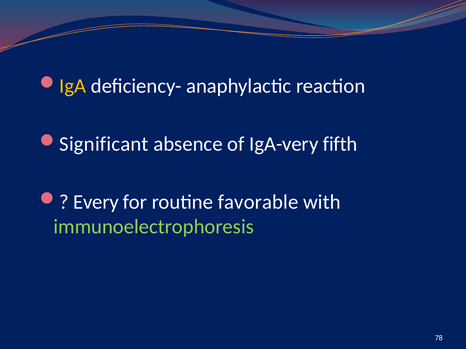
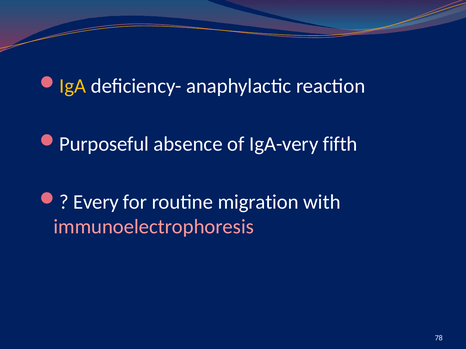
Significant: Significant -> Purposeful
favorable: favorable -> migration
immunoelectrophoresis colour: light green -> pink
